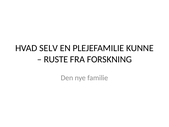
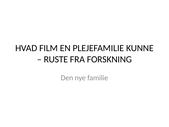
SELV: SELV -> FILM
